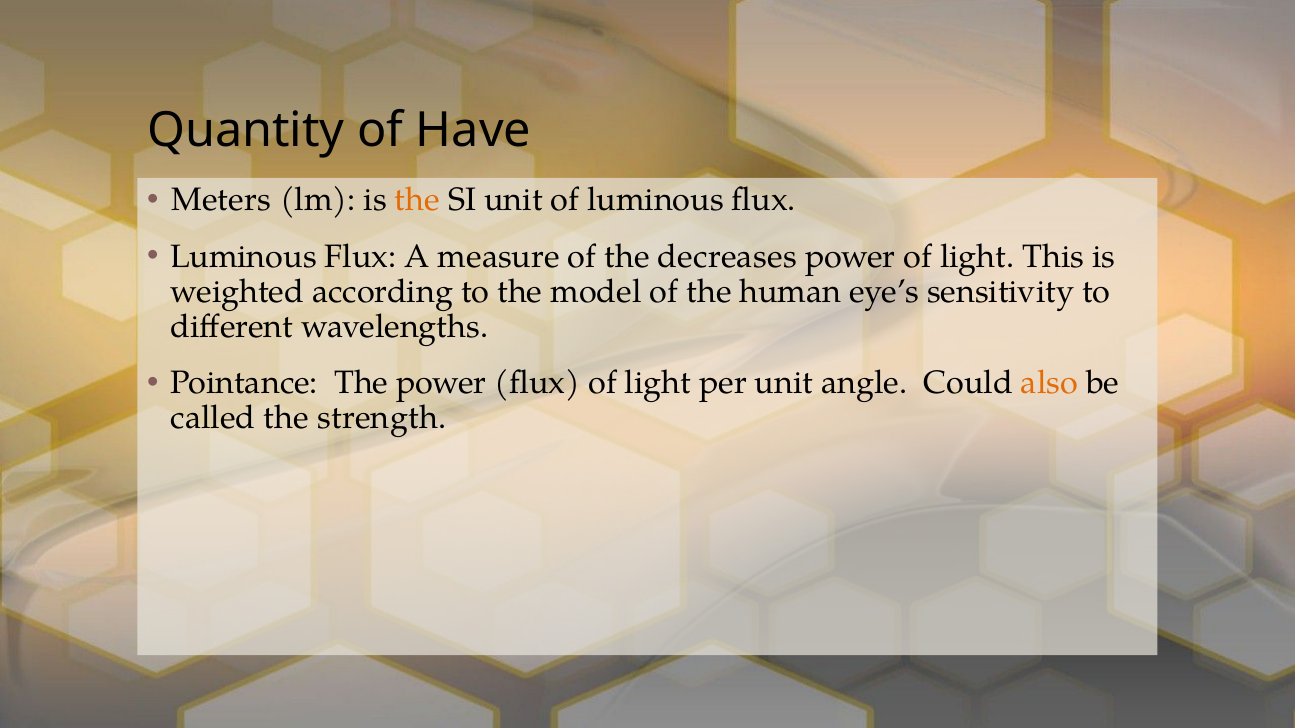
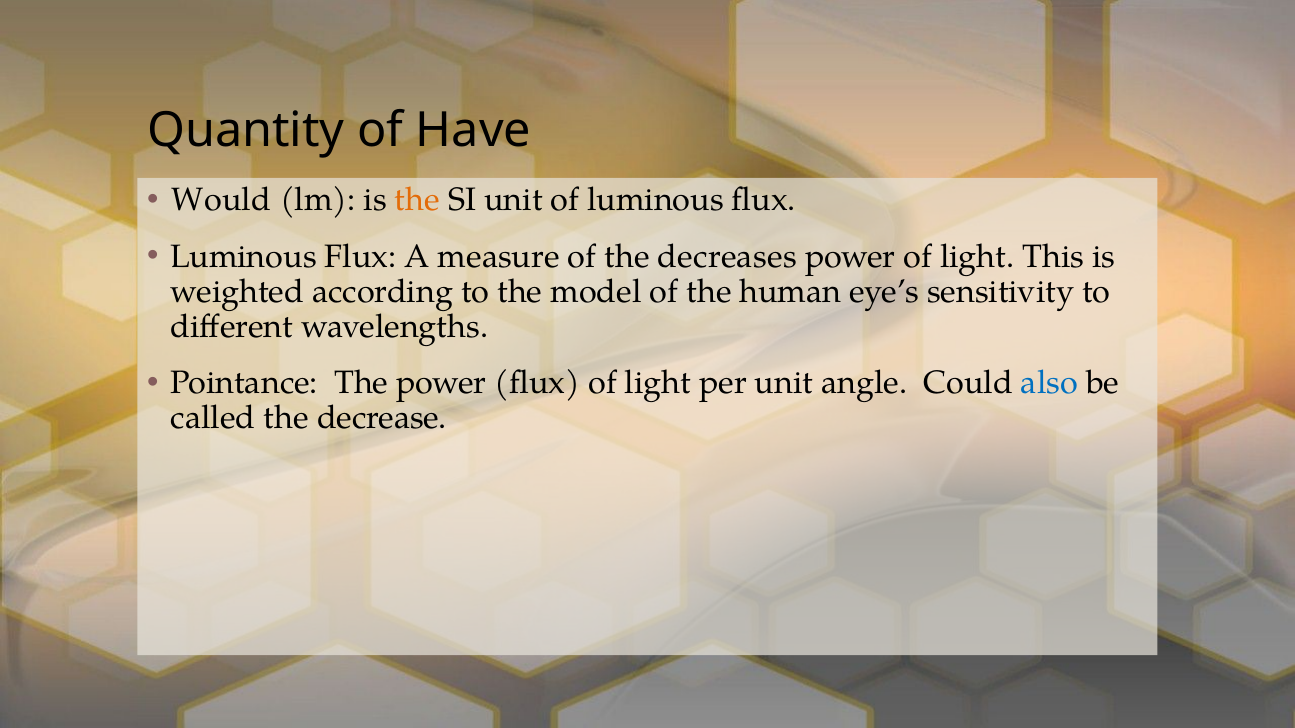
Meters: Meters -> Would
also colour: orange -> blue
strength: strength -> decrease
